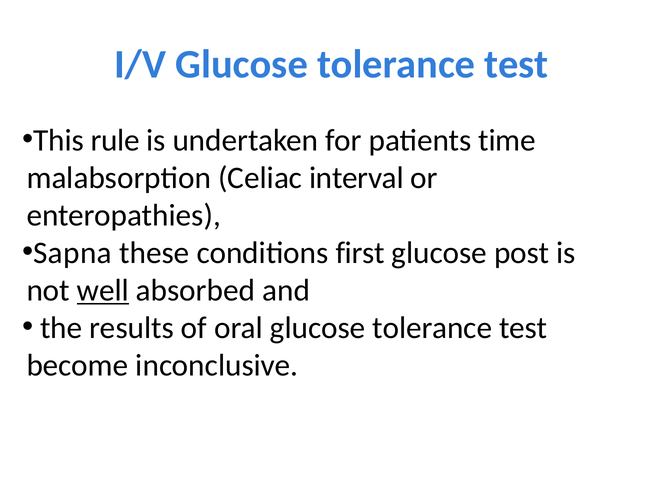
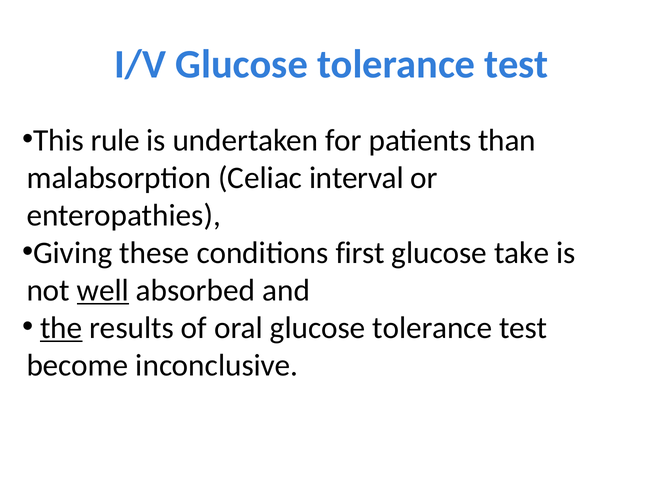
time: time -> than
Sapna: Sapna -> Giving
post: post -> take
the underline: none -> present
